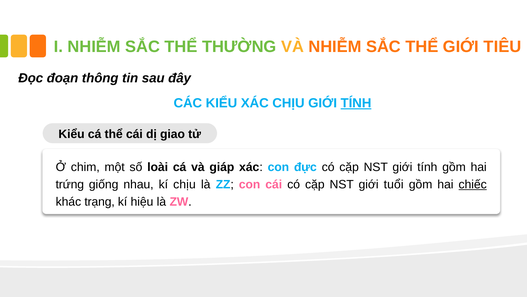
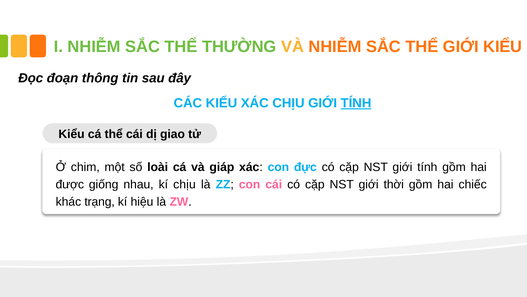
GIỚI TIÊU: TIÊU -> KIỂU
trứng: trứng -> được
tuổi: tuổi -> thời
chiếc underline: present -> none
